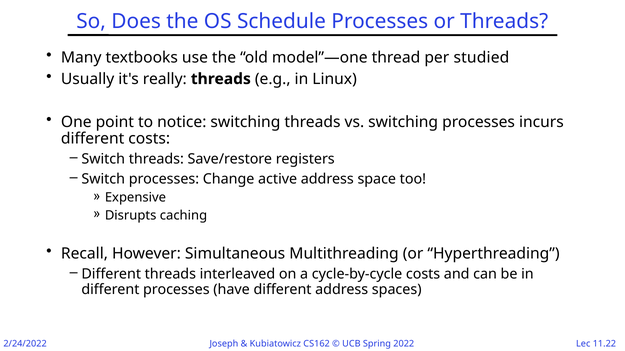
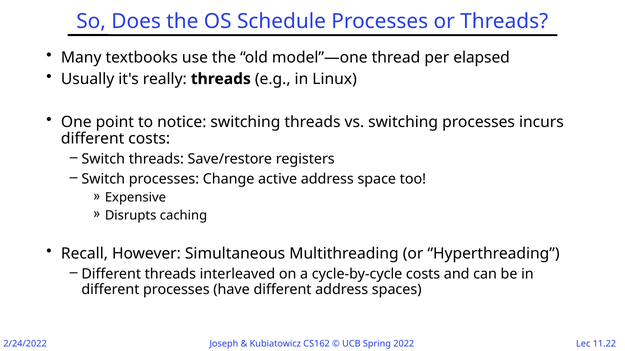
studied: studied -> elapsed
